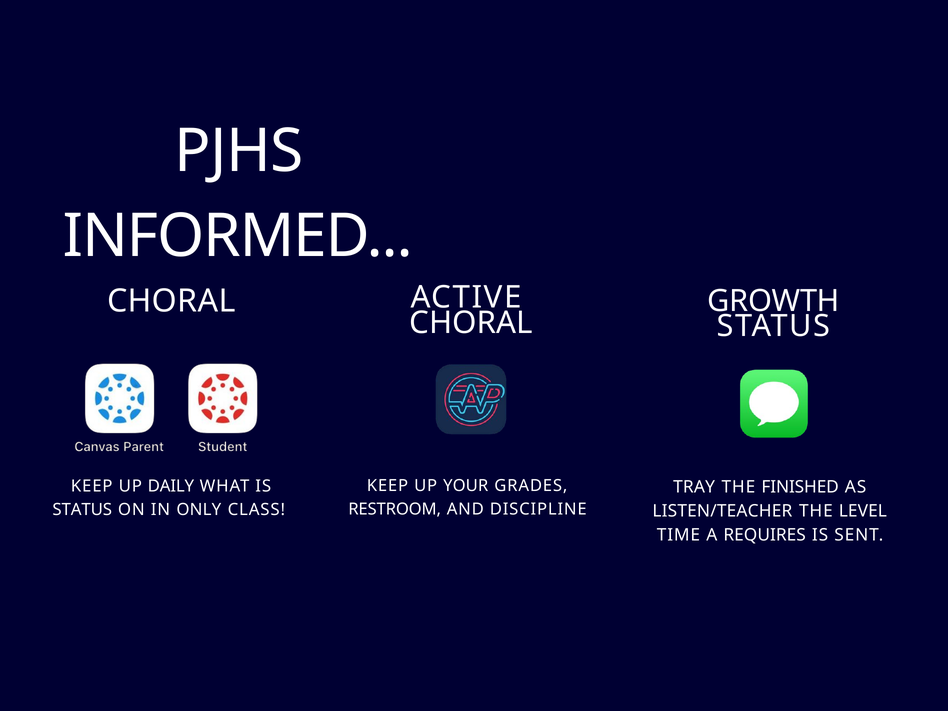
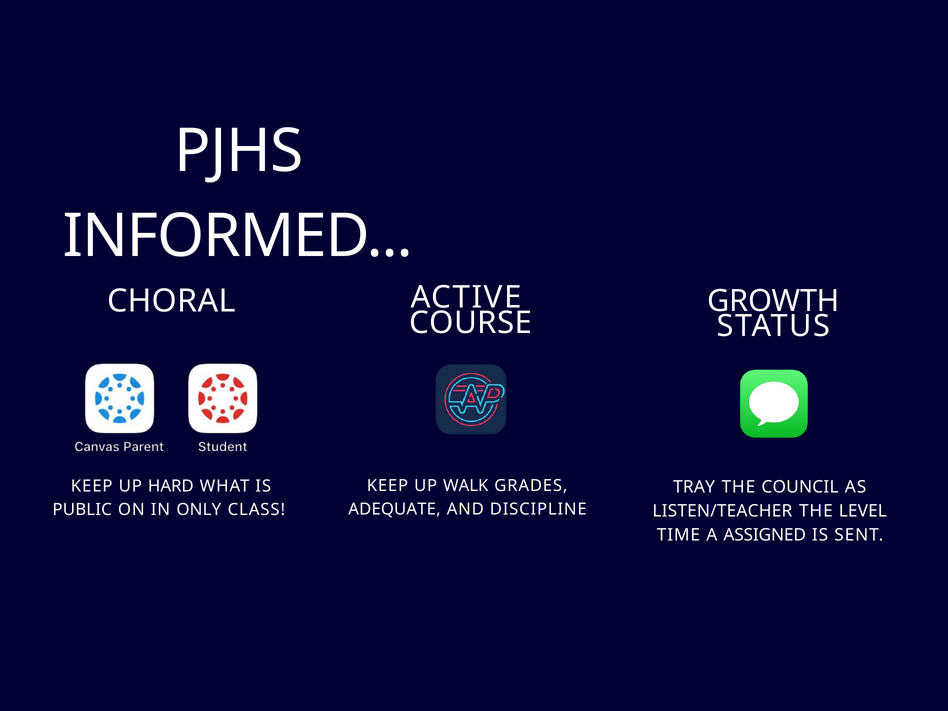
CHORAL at (471, 323): CHORAL -> COURSE
YOUR: YOUR -> WALK
DAILY: DAILY -> HARD
FINISHED: FINISHED -> COUNCIL
RESTROOM: RESTROOM -> ADEQUATE
STATUS at (82, 510): STATUS -> PUBLIC
REQUIRES: REQUIRES -> ASSIGNED
